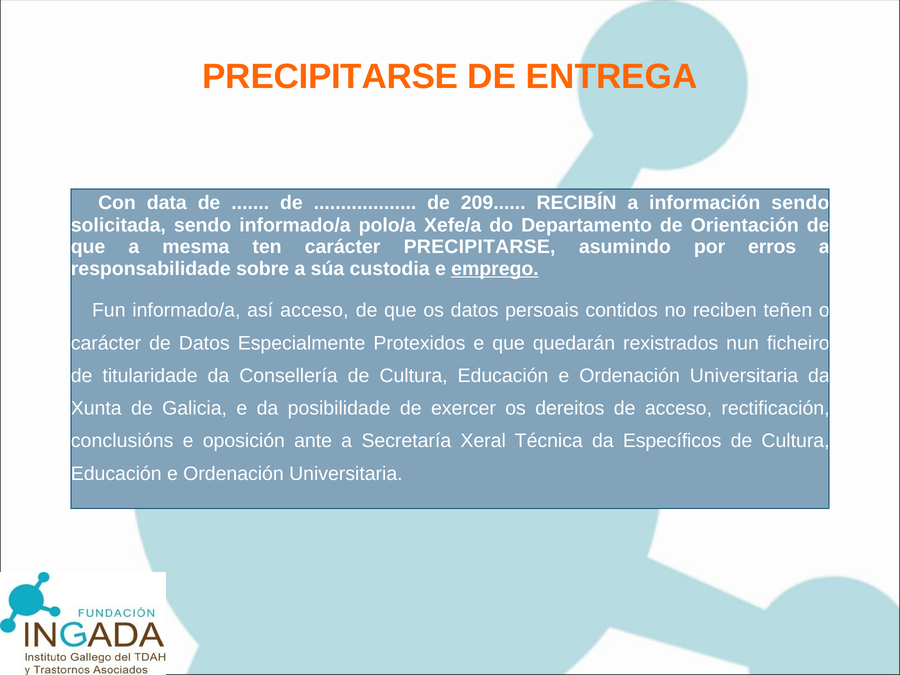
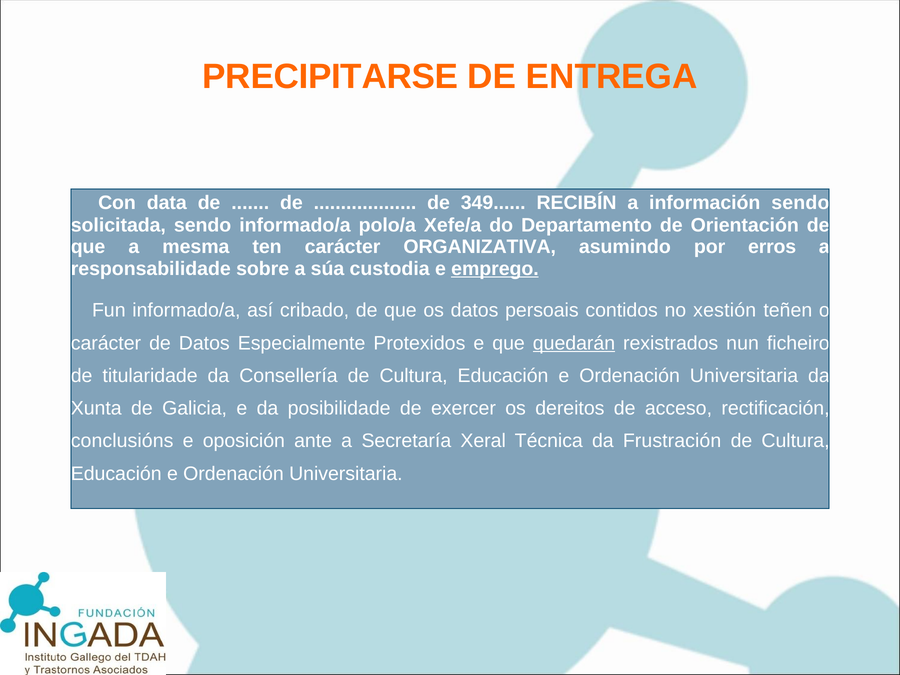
209: 209 -> 349
carácter PRECIPITARSE: PRECIPITARSE -> ORGANIZATIVA
así acceso: acceso -> cribado
reciben: reciben -> xestión
quedarán underline: none -> present
Específicos: Específicos -> Frustración
